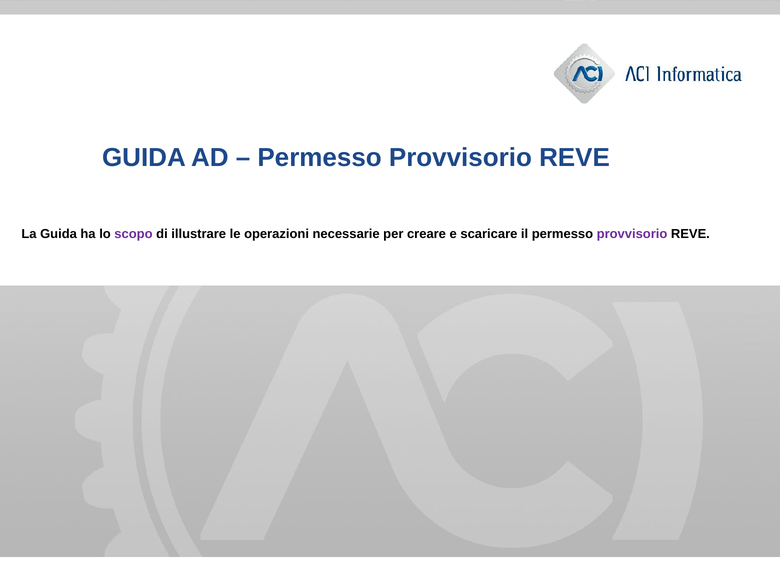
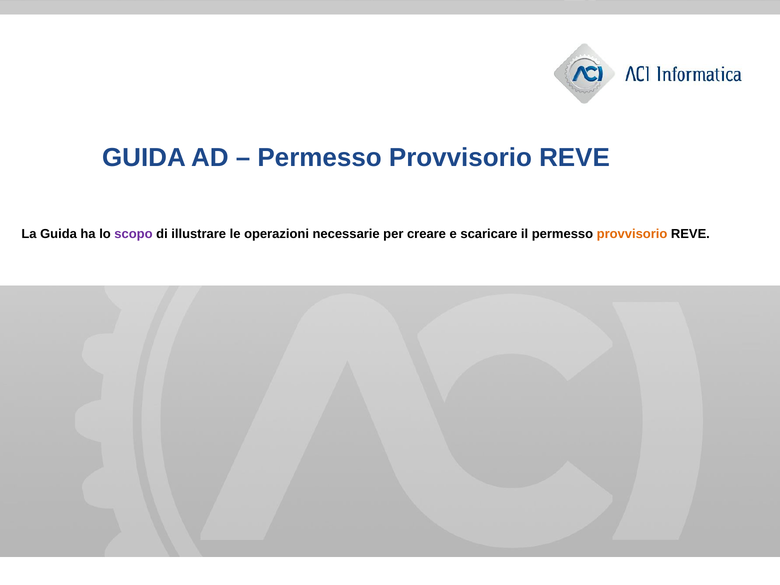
provvisorio at (632, 234) colour: purple -> orange
